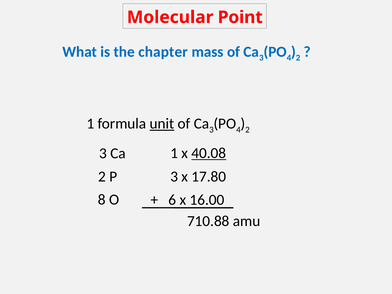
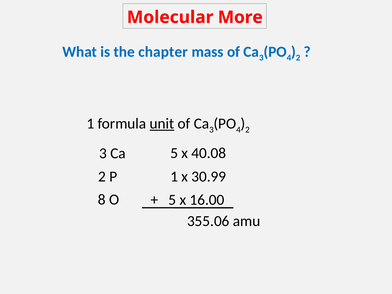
Point: Point -> More
Ca 1: 1 -> 5
40.08 underline: present -> none
P 3: 3 -> 1
17.80: 17.80 -> 30.99
6 at (172, 200): 6 -> 5
710.88: 710.88 -> 355.06
